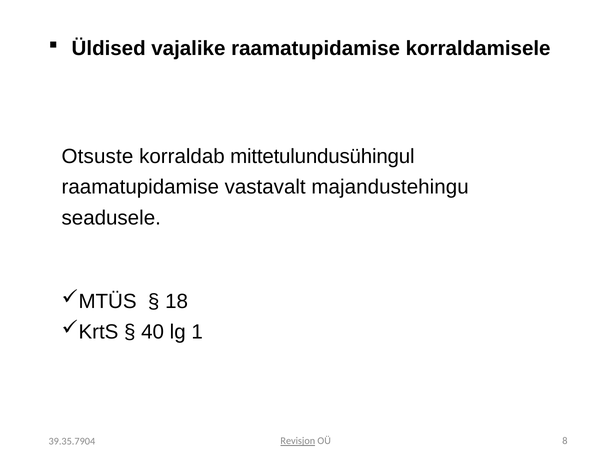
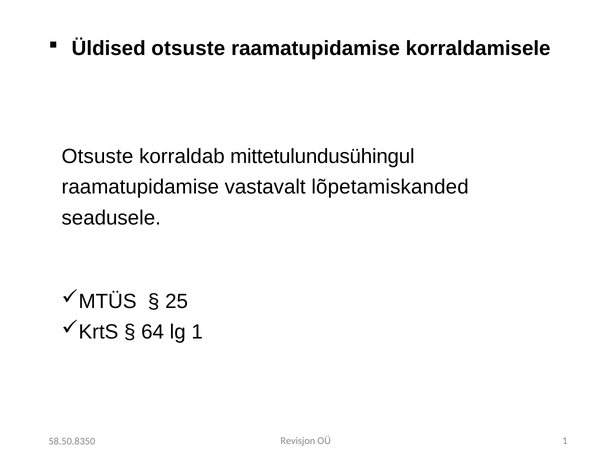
Üldised vajalike: vajalike -> otsuste
majandustehingu: majandustehingu -> lõpetamiskanded
18: 18 -> 25
40: 40 -> 64
Revisjon underline: present -> none
OÜ 8: 8 -> 1
39.35.7904: 39.35.7904 -> 58.50.8350
